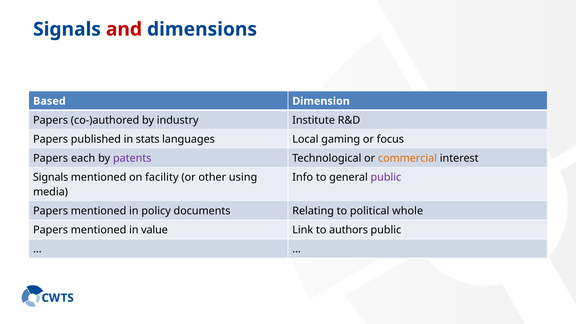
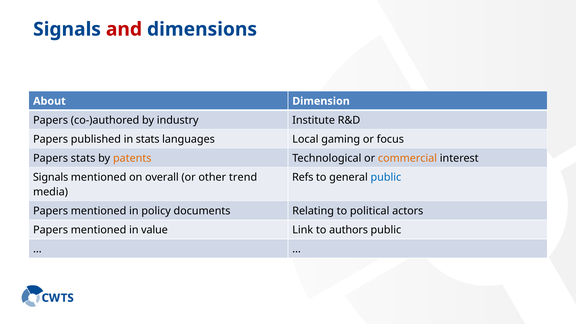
Based: Based -> About
Papers each: each -> stats
patents colour: purple -> orange
facility: facility -> overall
using: using -> trend
Info: Info -> Refs
public at (386, 177) colour: purple -> blue
whole: whole -> actors
